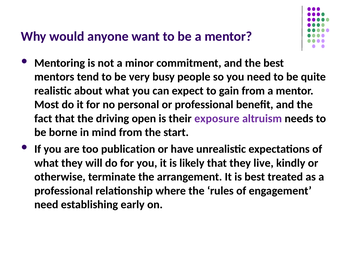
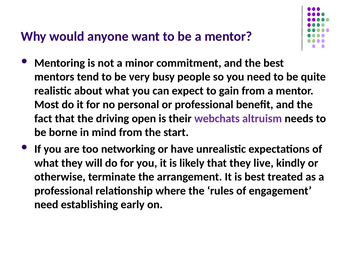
exposure: exposure -> webchats
publication: publication -> networking
